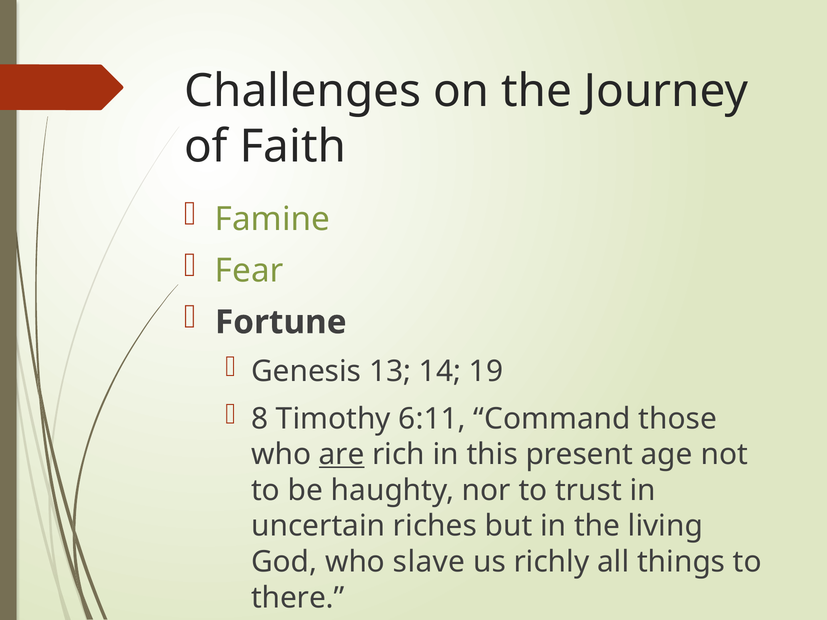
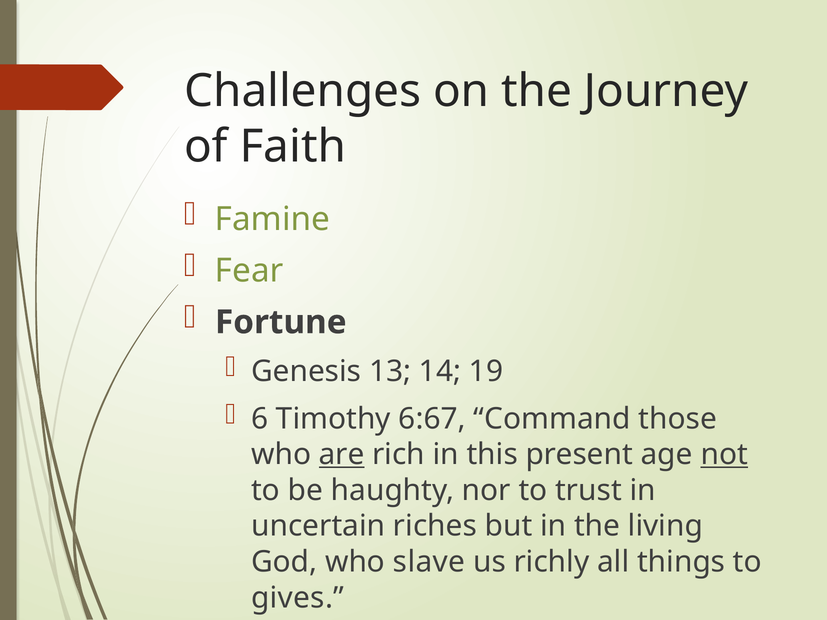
8: 8 -> 6
6:11: 6:11 -> 6:67
not underline: none -> present
there: there -> gives
